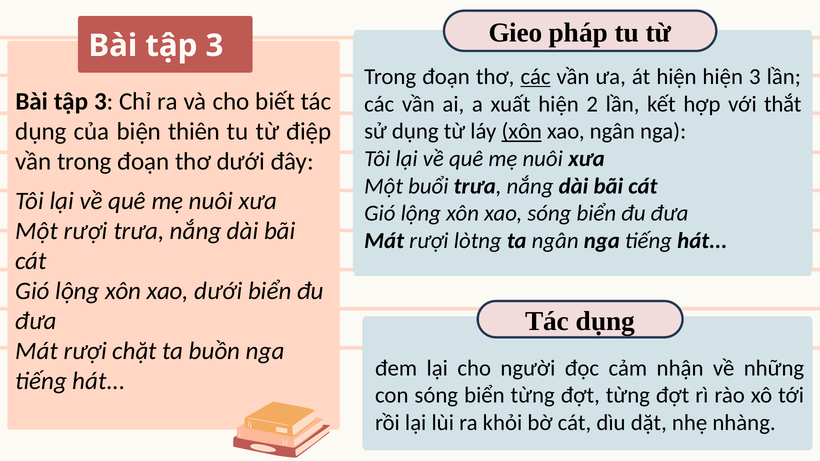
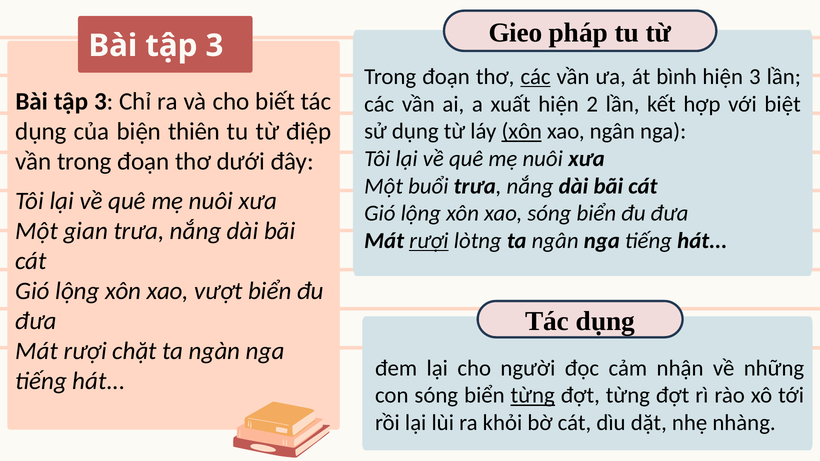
át hiện: hiện -> bình
thắt: thắt -> biệt
Một rượi: rượi -> gian
rượi at (429, 241) underline: none -> present
xao dưới: dưới -> vượt
buồn: buồn -> ngàn
từng at (533, 396) underline: none -> present
